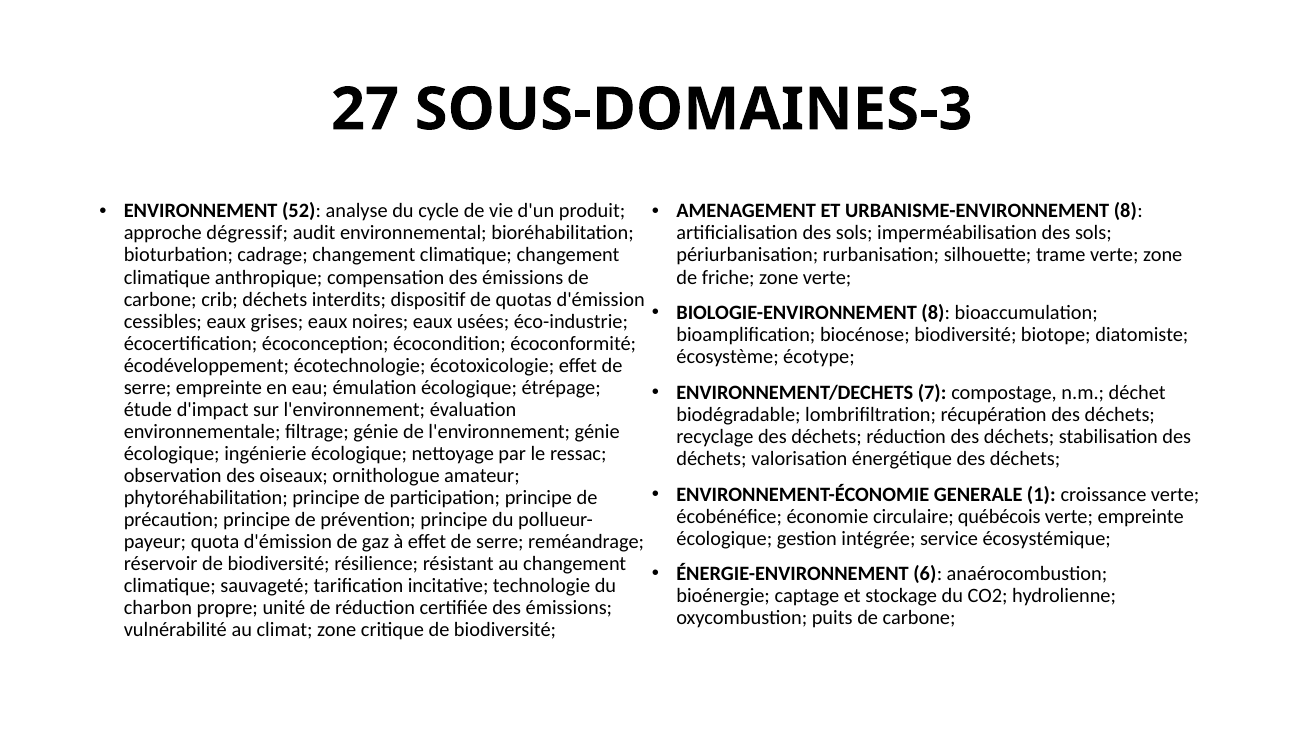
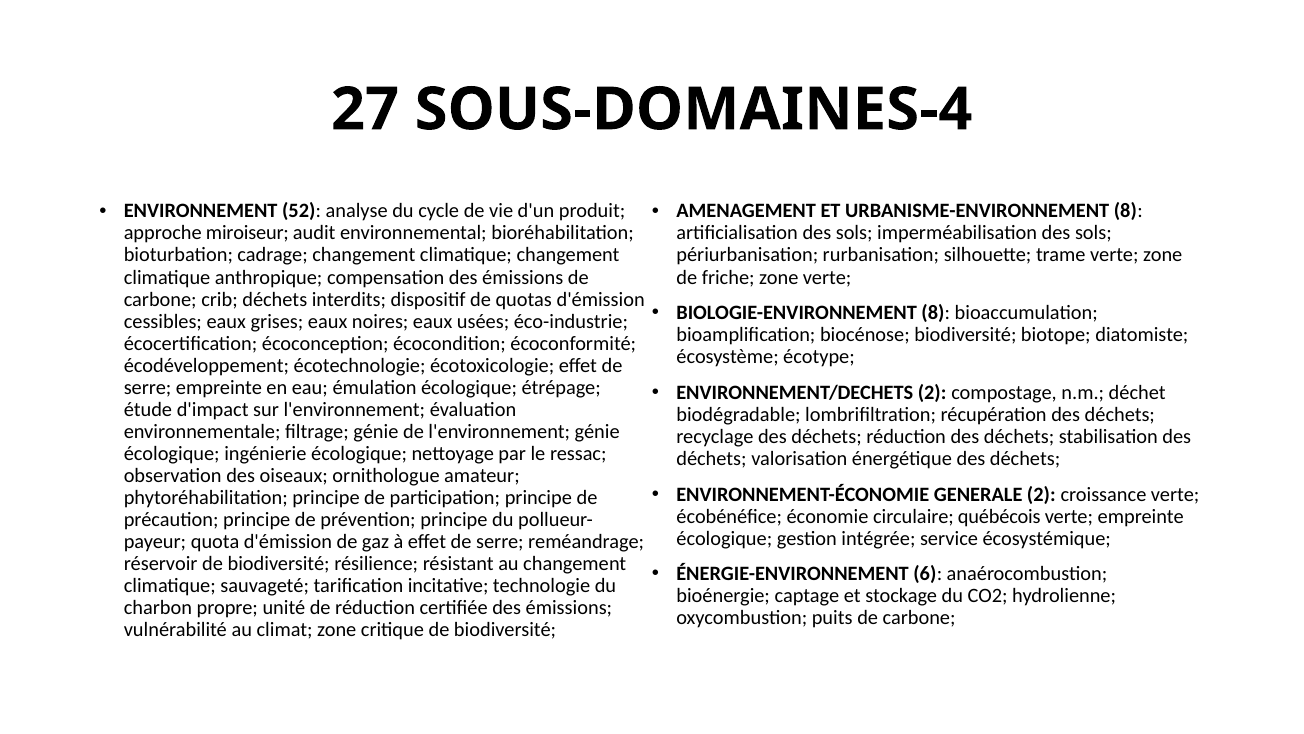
SOUS-DOMAINES-3: SOUS-DOMAINES-3 -> SOUS-DOMAINES-4
dégressif: dégressif -> miroiseur
ENVIRONNEMENT/DECHETS 7: 7 -> 2
GENERALE 1: 1 -> 2
